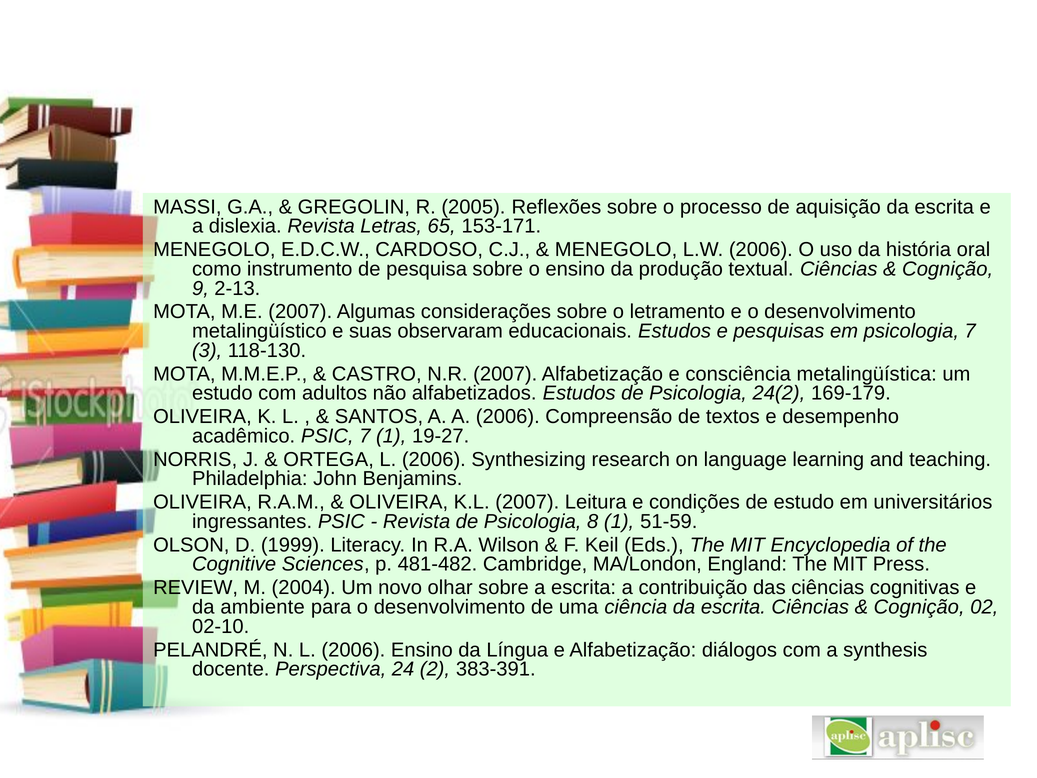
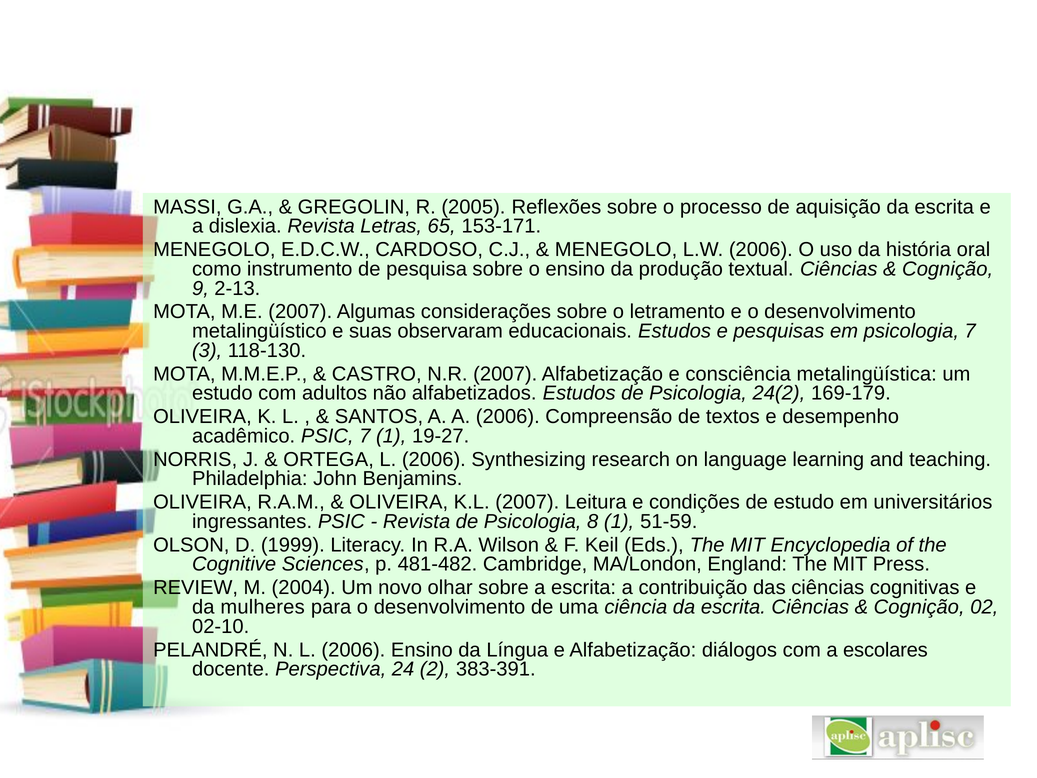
ambiente: ambiente -> mulheres
synthesis: synthesis -> escolares
